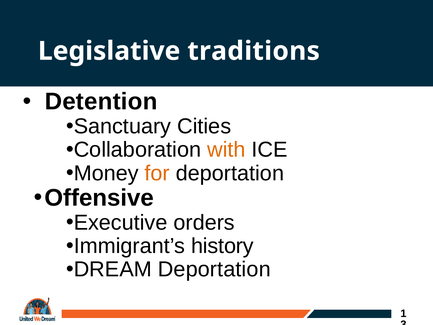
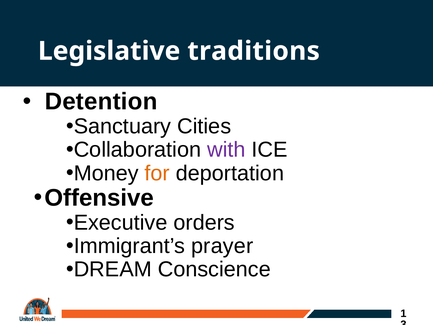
with colour: orange -> purple
history: history -> prayer
DREAM Deportation: Deportation -> Conscience
